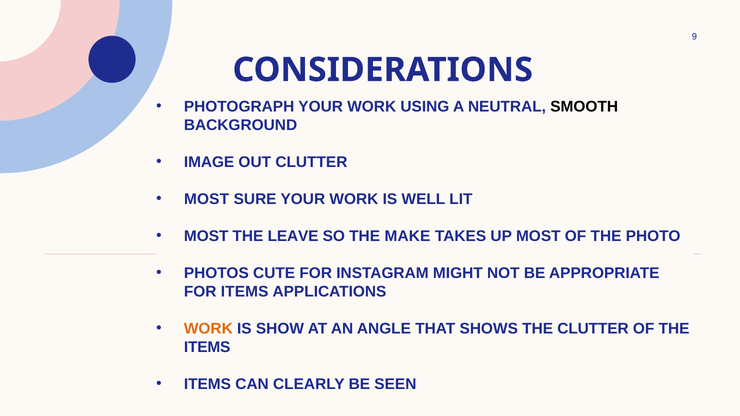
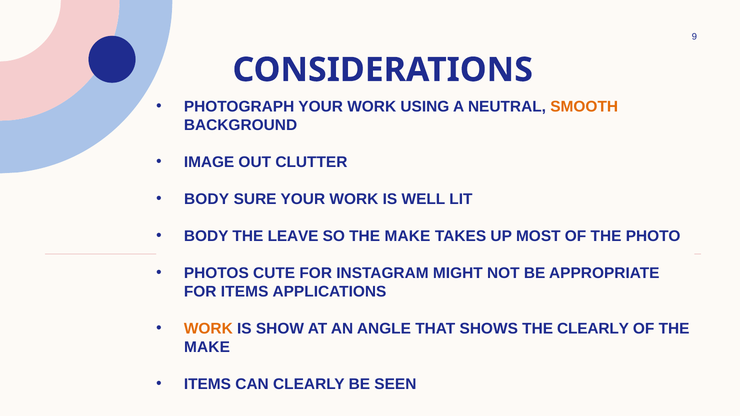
SMOOTH colour: black -> orange
MOST at (207, 199): MOST -> BODY
MOST at (206, 236): MOST -> BODY
THE CLUTTER: CLUTTER -> CLEARLY
ITEMS at (207, 347): ITEMS -> MAKE
